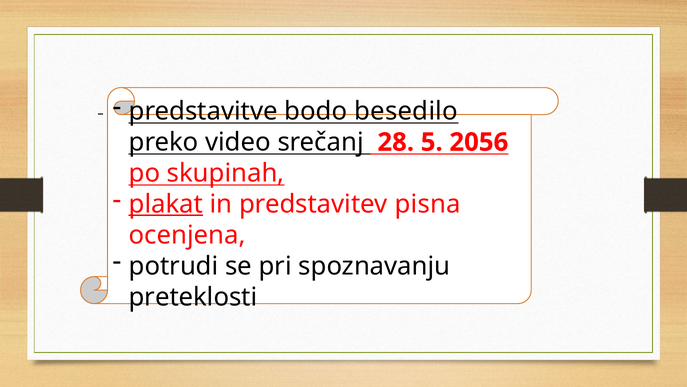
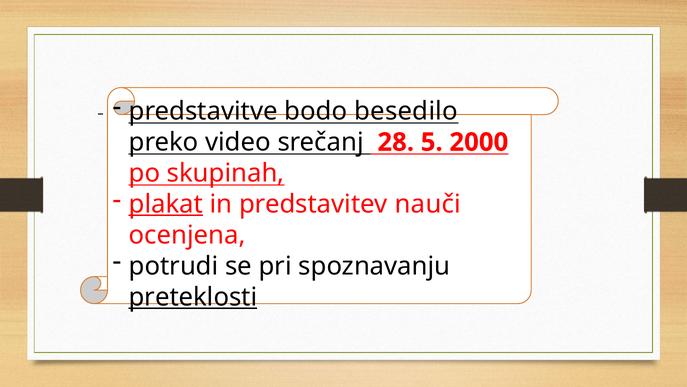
2056: 2056 -> 2000
pisna: pisna -> nauči
preteklosti underline: none -> present
